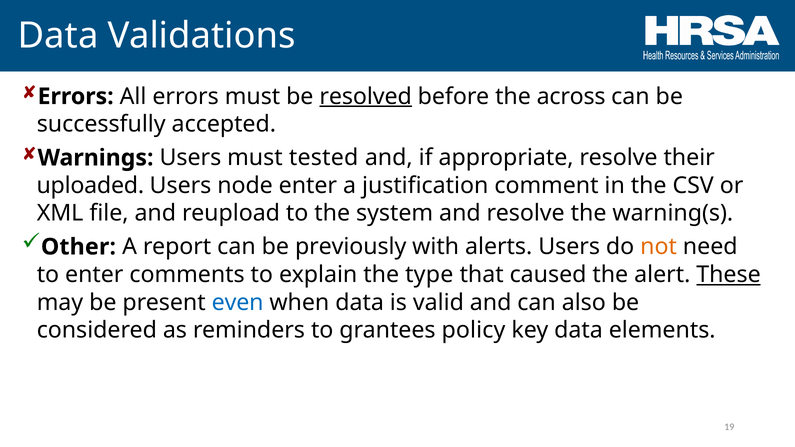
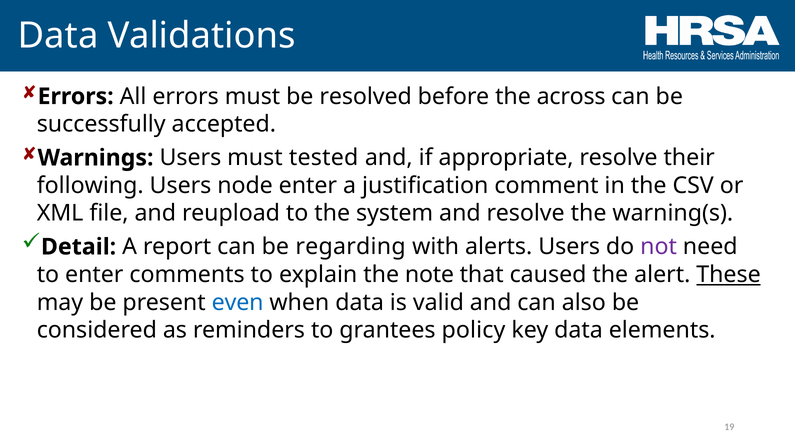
resolved underline: present -> none
uploaded: uploaded -> following
Other: Other -> Detail
previously: previously -> regarding
not colour: orange -> purple
type: type -> note
